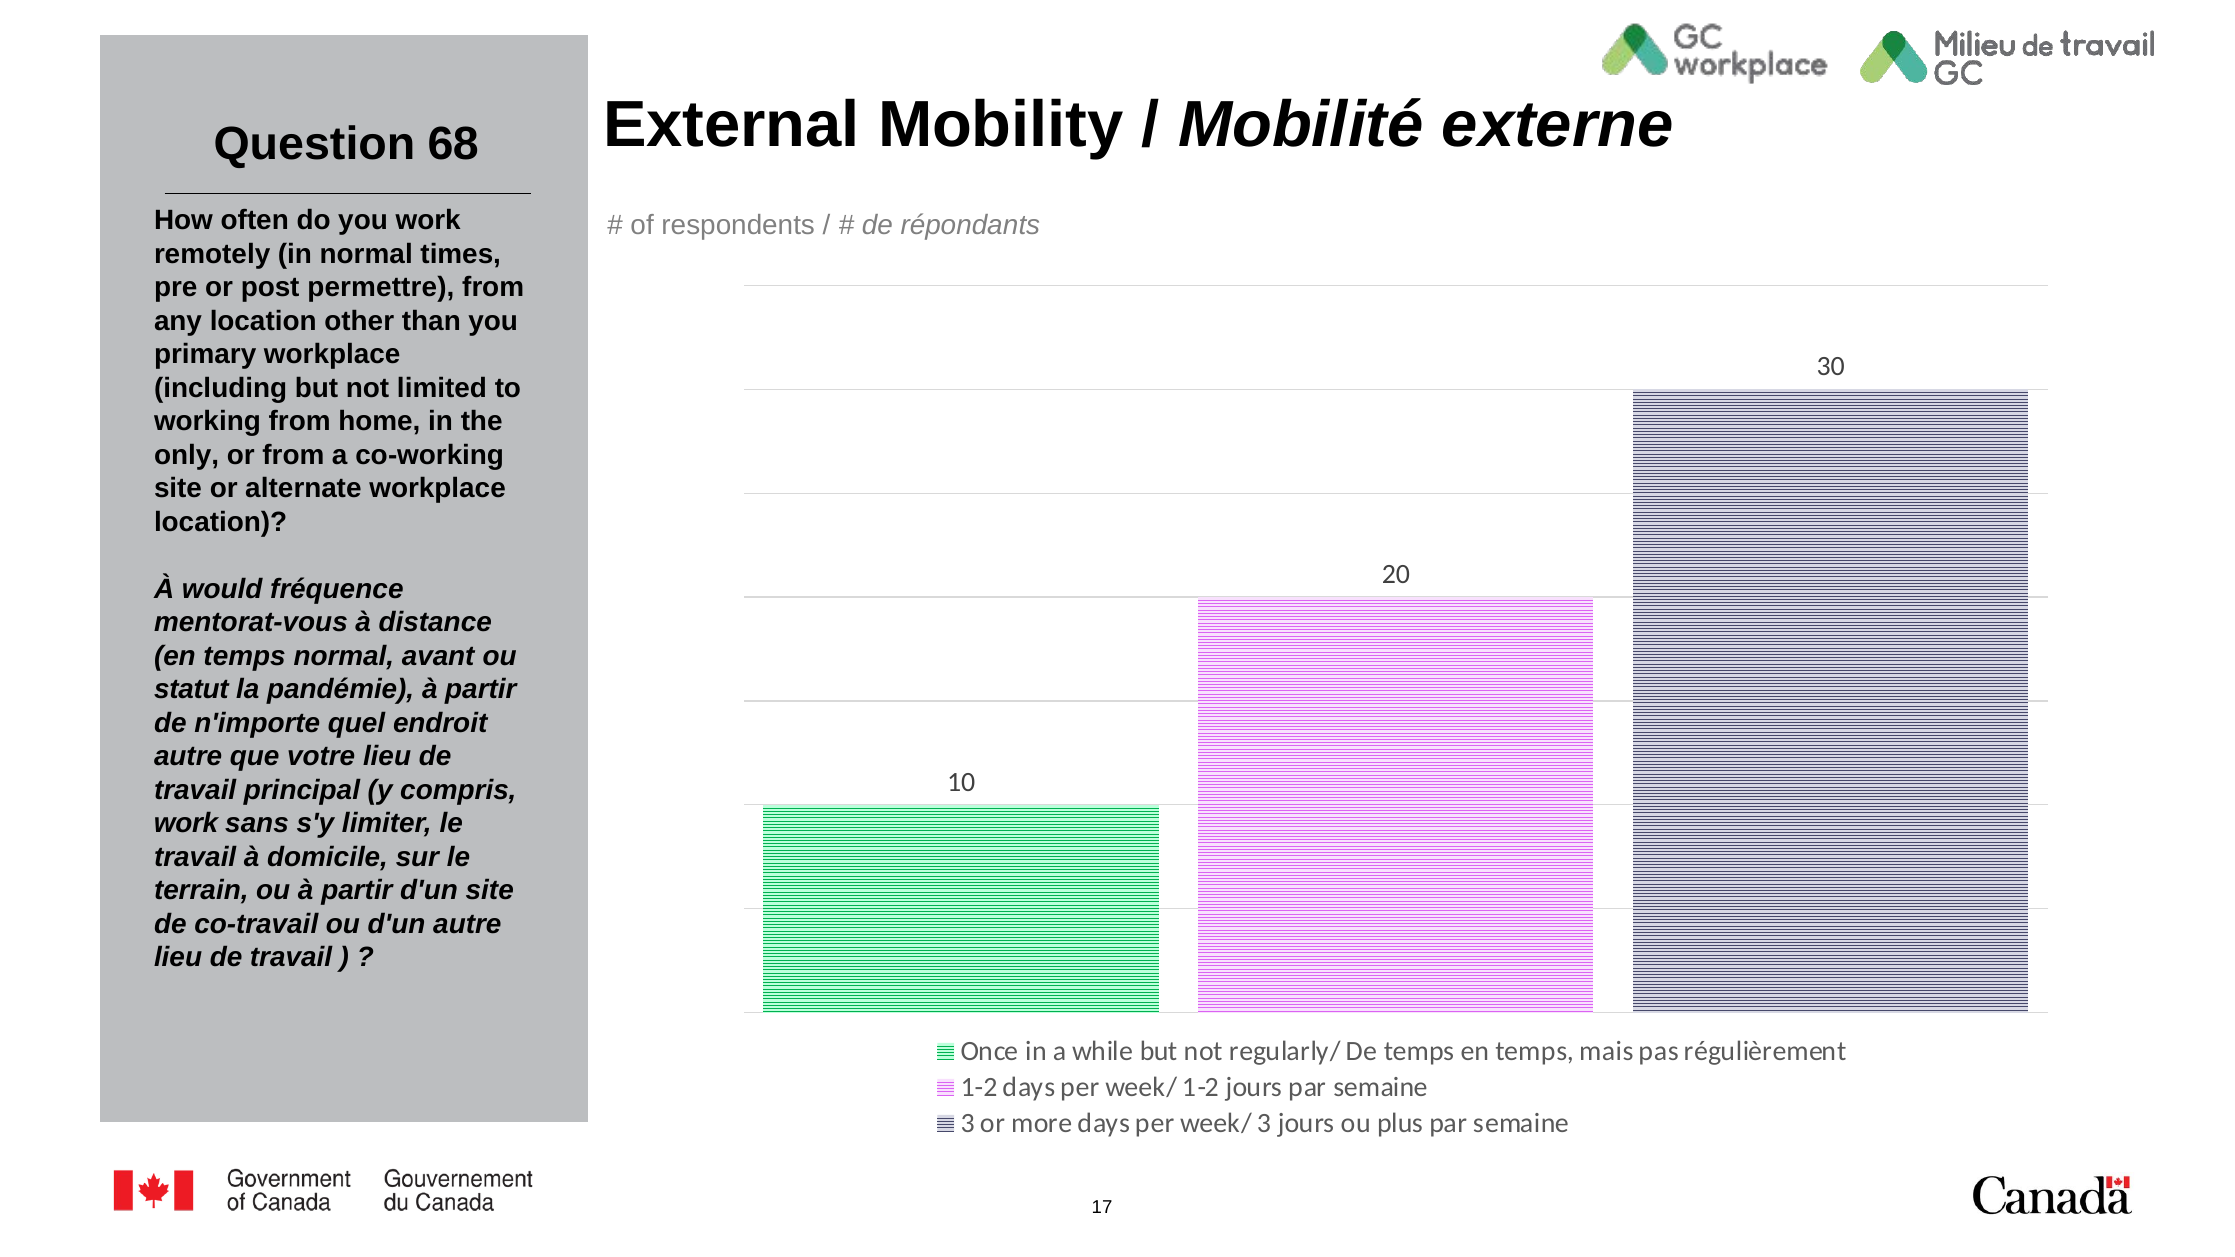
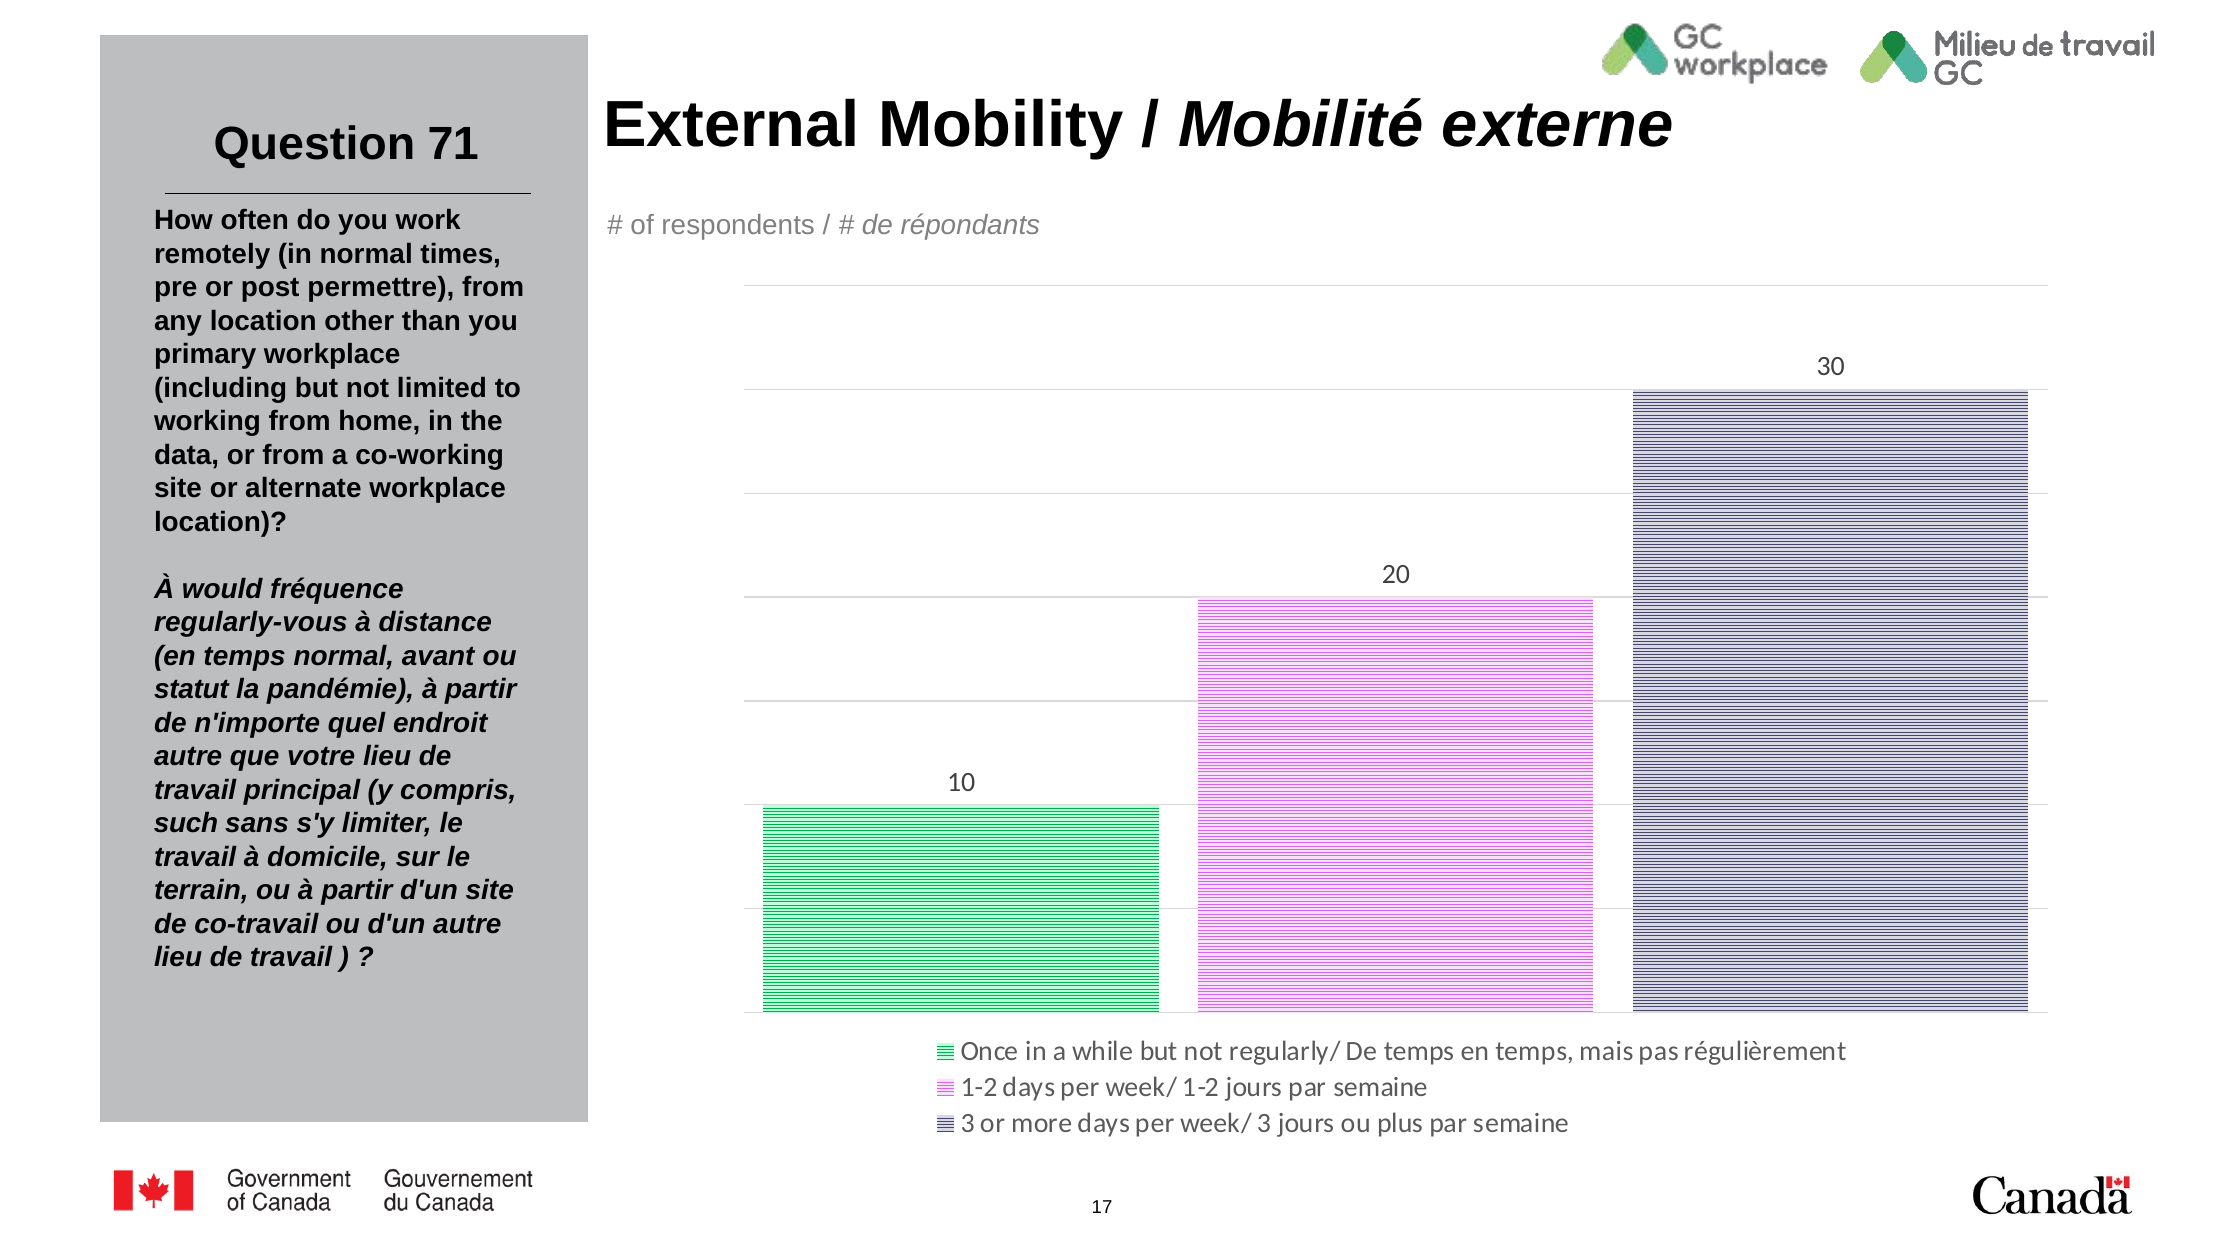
68: 68 -> 71
only: only -> data
mentorat-vous: mentorat-vous -> regularly-vous
work at (186, 824): work -> such
